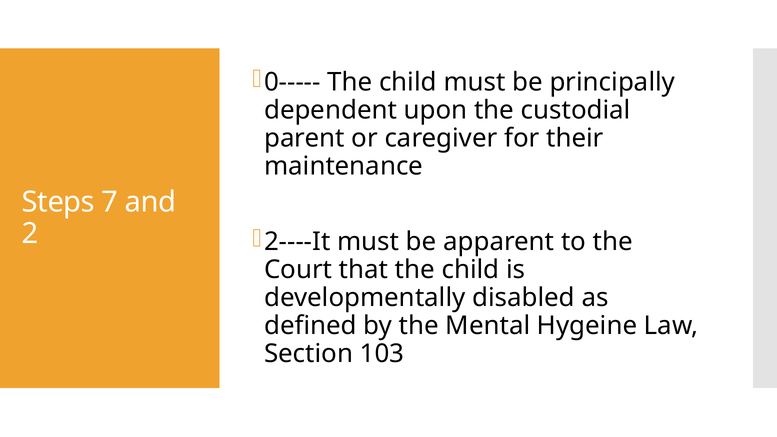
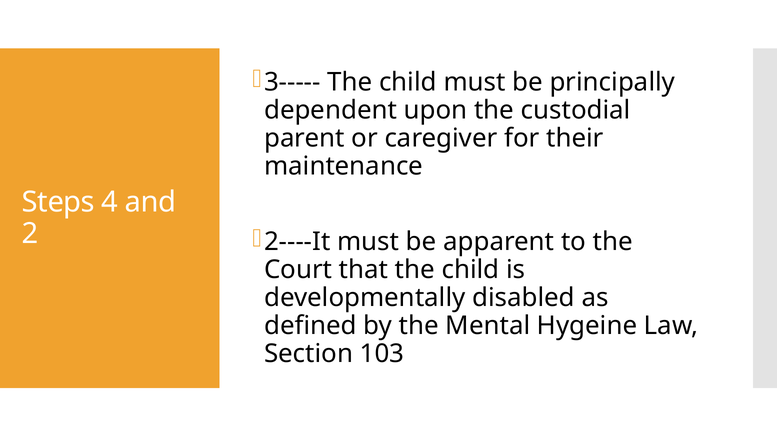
0-----: 0----- -> 3-----
7: 7 -> 4
